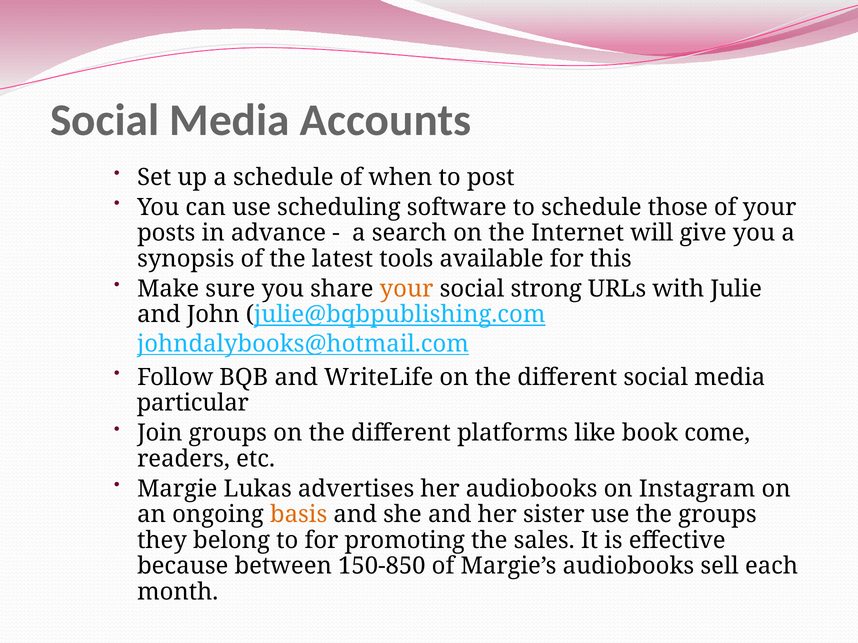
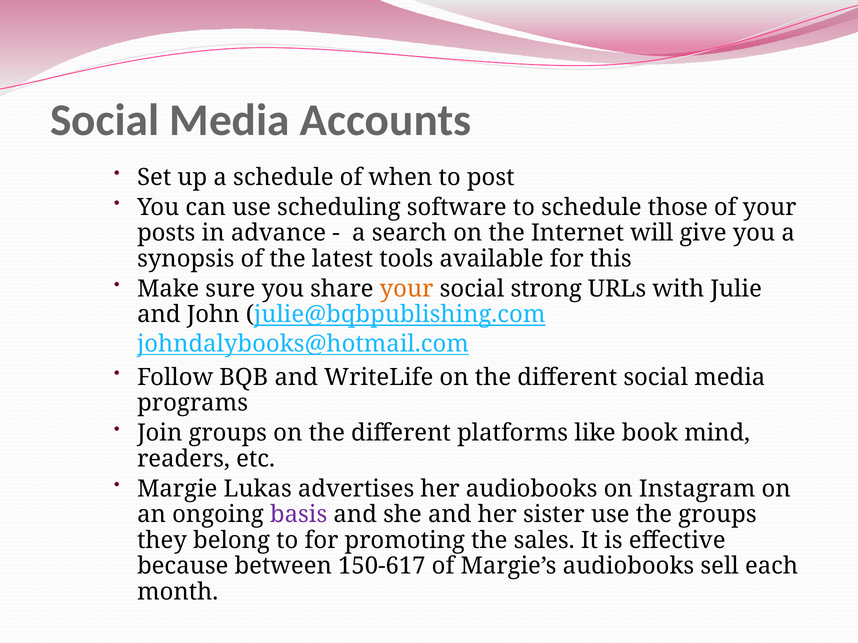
particular: particular -> programs
come: come -> mind
basis colour: orange -> purple
150-850: 150-850 -> 150-617
